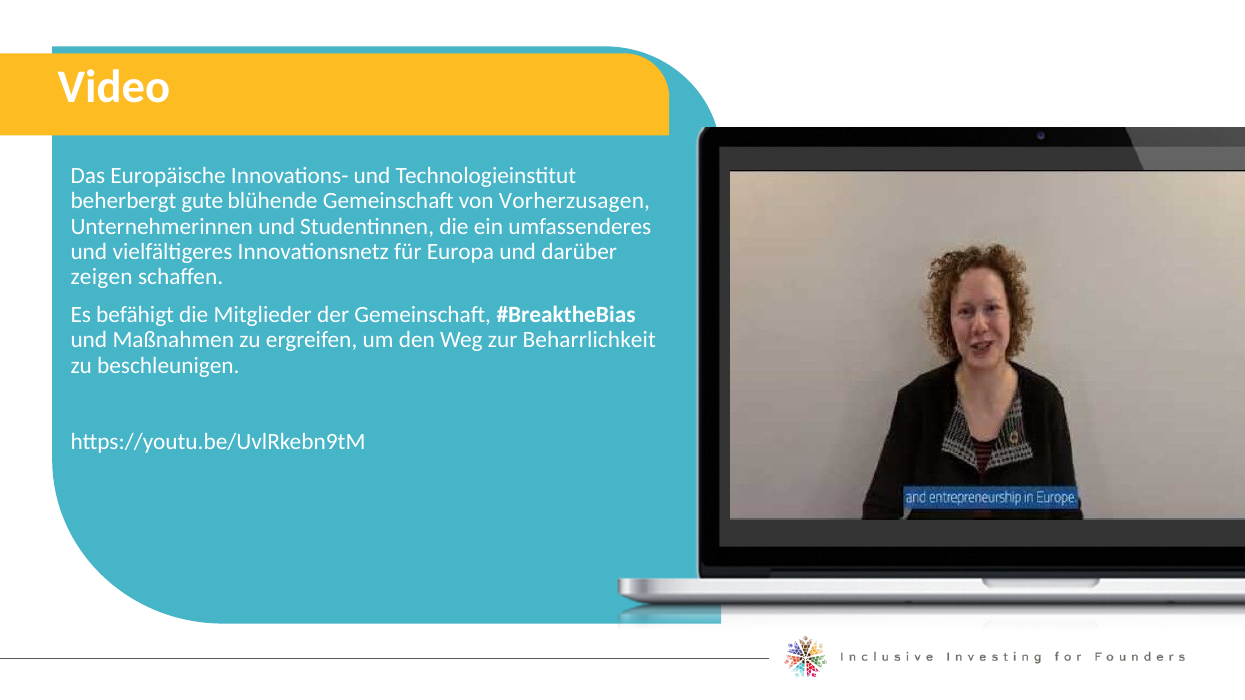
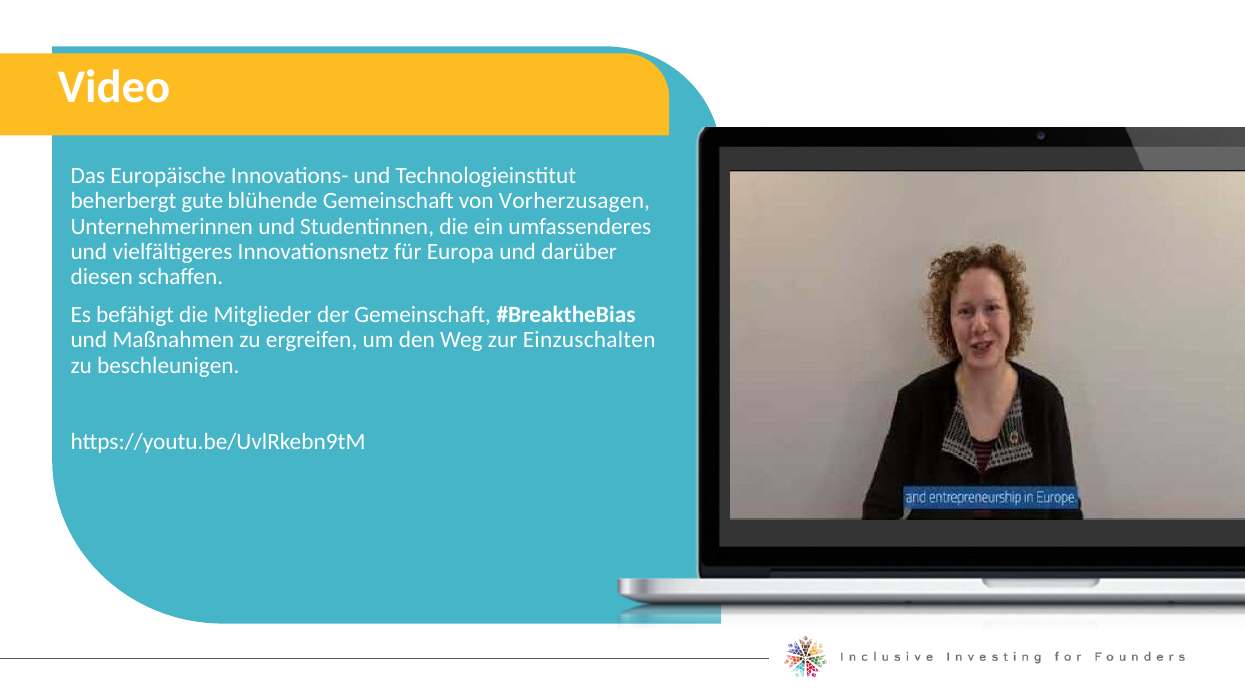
zeigen: zeigen -> diesen
Beharrlichkeit: Beharrlichkeit -> Einzuschalten
